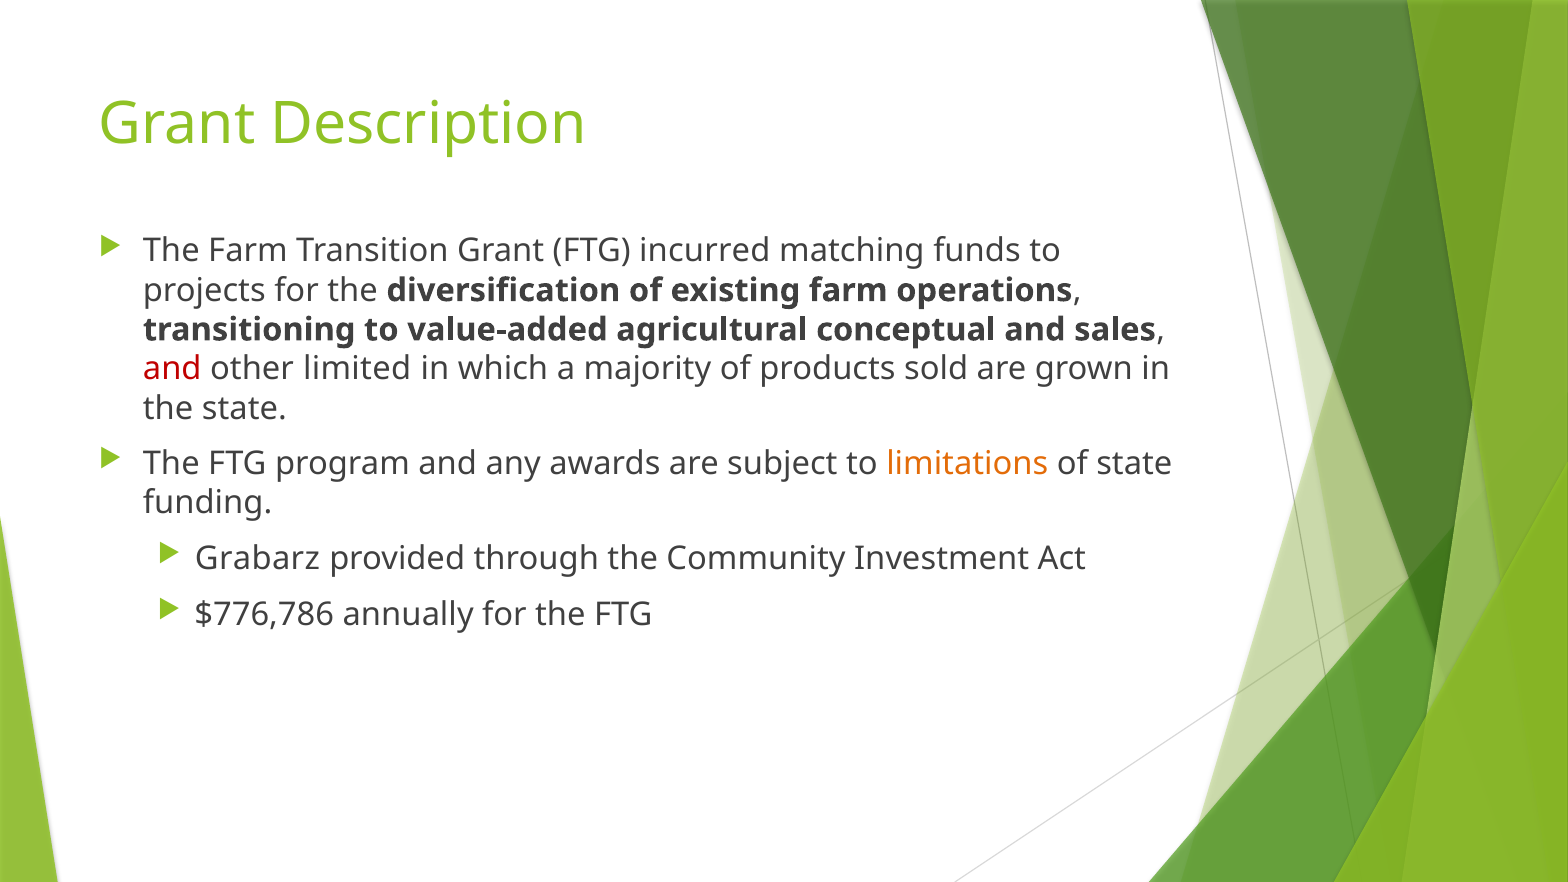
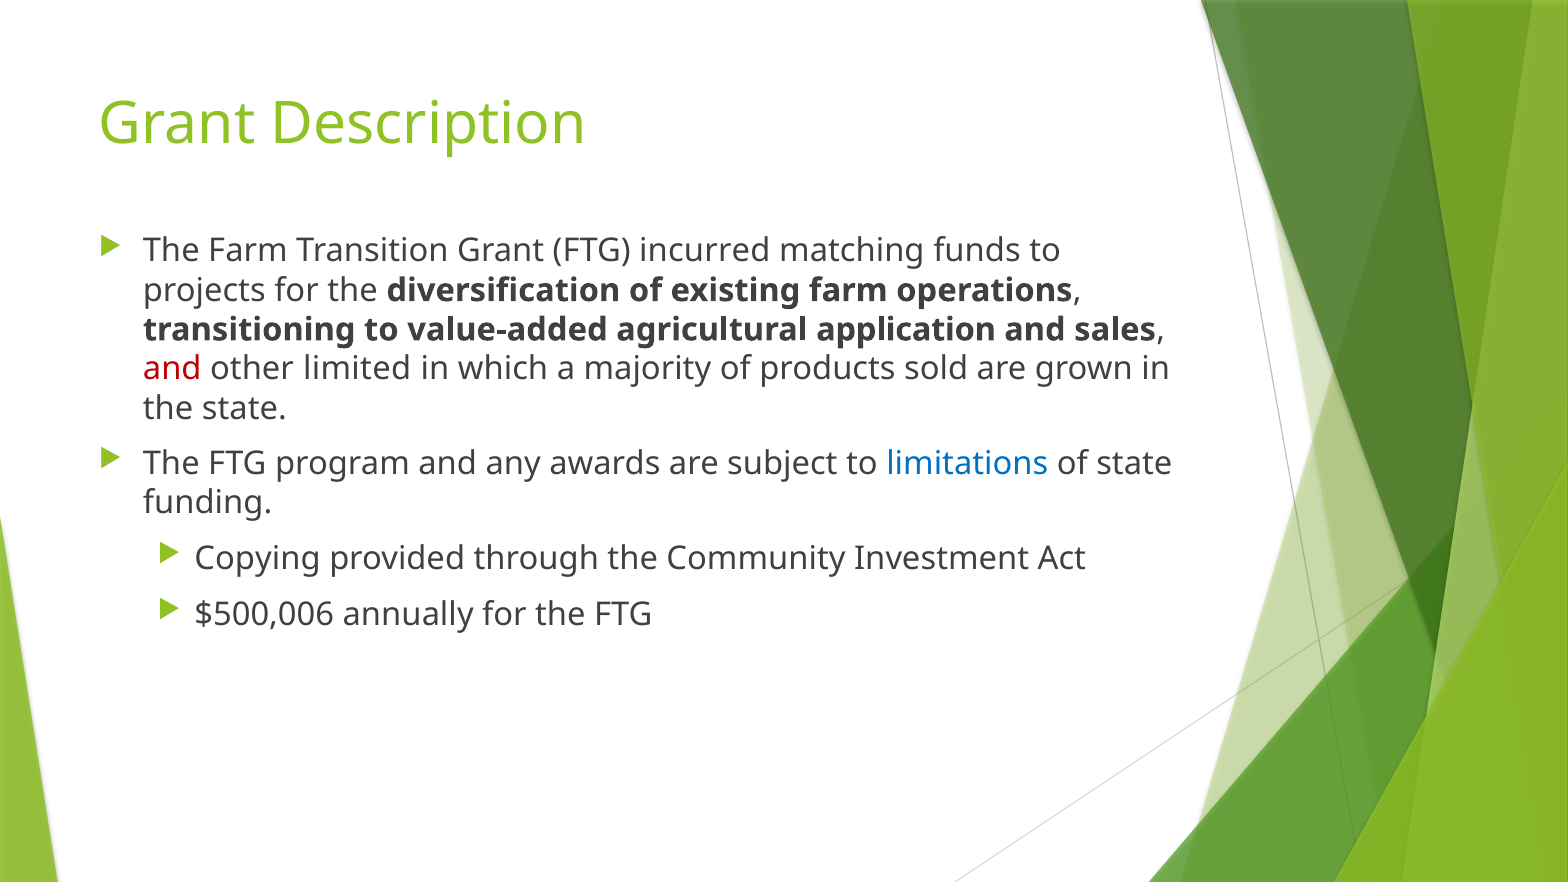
conceptual: conceptual -> application
limitations colour: orange -> blue
Grabarz: Grabarz -> Copying
$776,786: $776,786 -> $500,006
